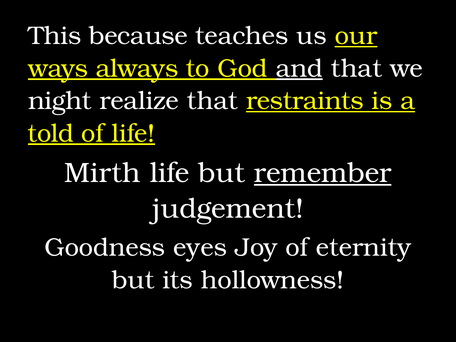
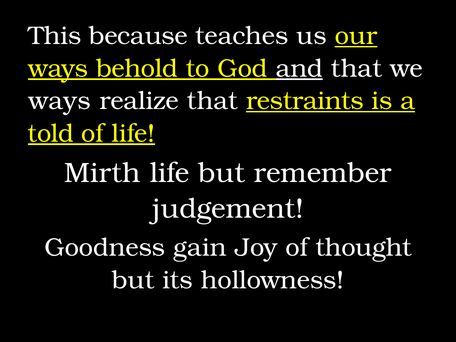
always: always -> behold
night at (60, 101): night -> ways
remember underline: present -> none
eyes: eyes -> gain
eternity: eternity -> thought
